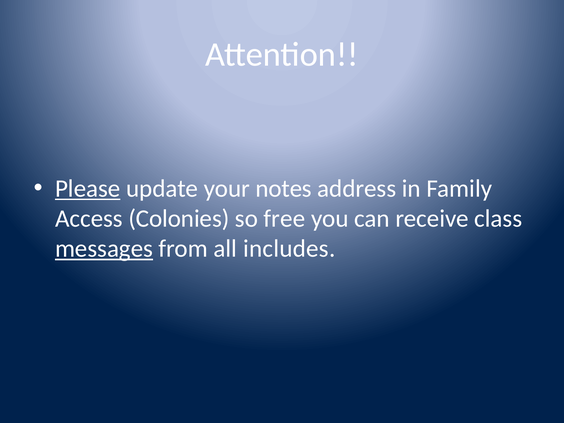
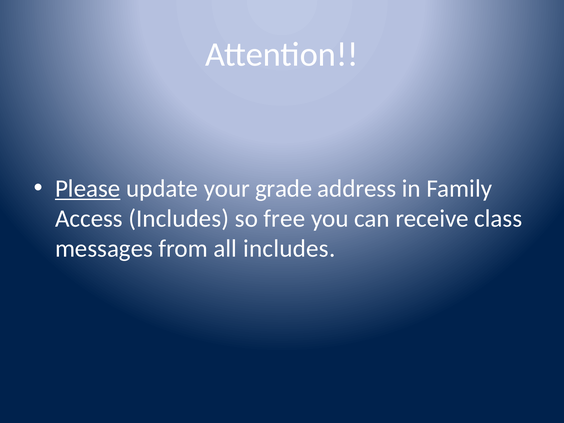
notes: notes -> grade
Access Colonies: Colonies -> Includes
messages underline: present -> none
